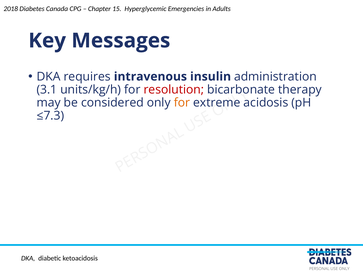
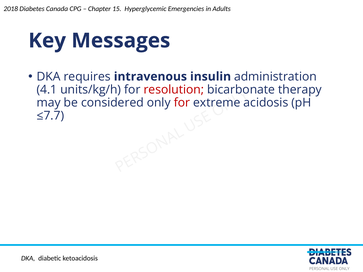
3.1: 3.1 -> 4.1
for at (182, 103) colour: orange -> red
≤7.3: ≤7.3 -> ≤7.7
